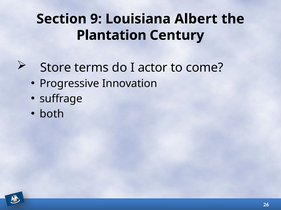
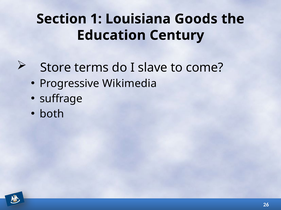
9: 9 -> 1
Albert: Albert -> Goods
Plantation: Plantation -> Education
actor: actor -> slave
Innovation: Innovation -> Wikimedia
